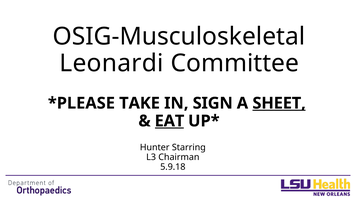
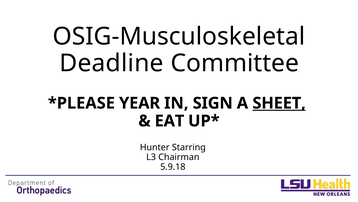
Leonardi: Leonardi -> Deadline
TAKE at (140, 103): TAKE -> YEAR
EAT underline: present -> none
